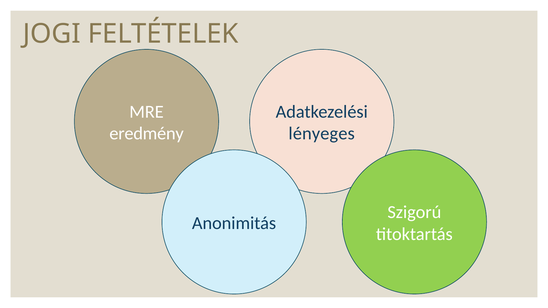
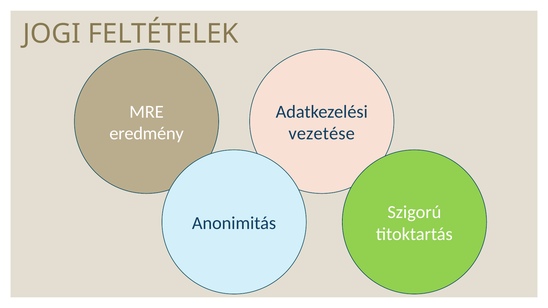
lényeges: lényeges -> vezetése
